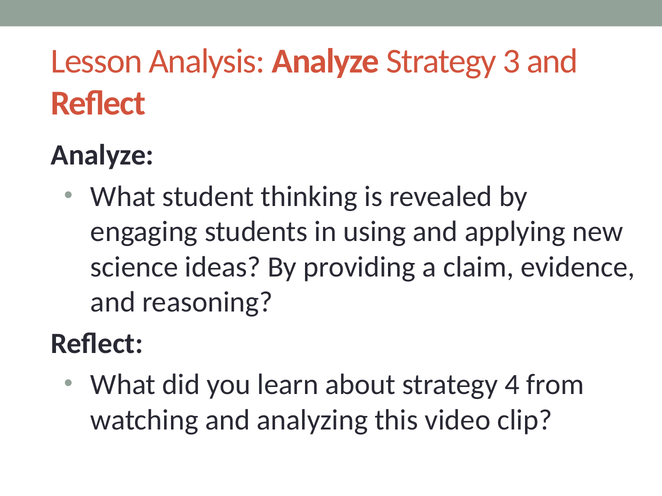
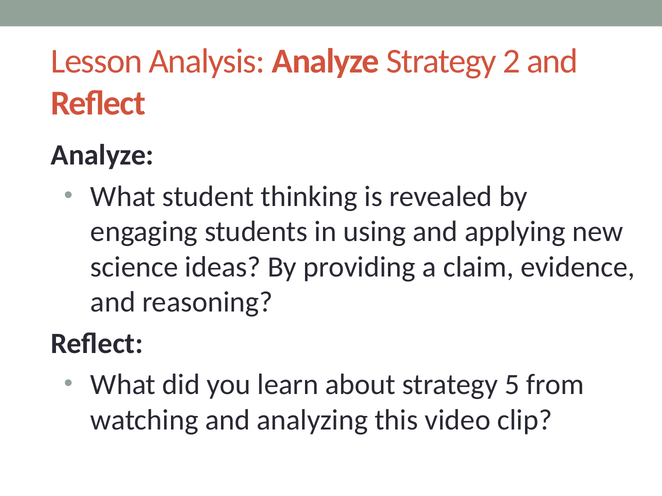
3: 3 -> 2
4: 4 -> 5
